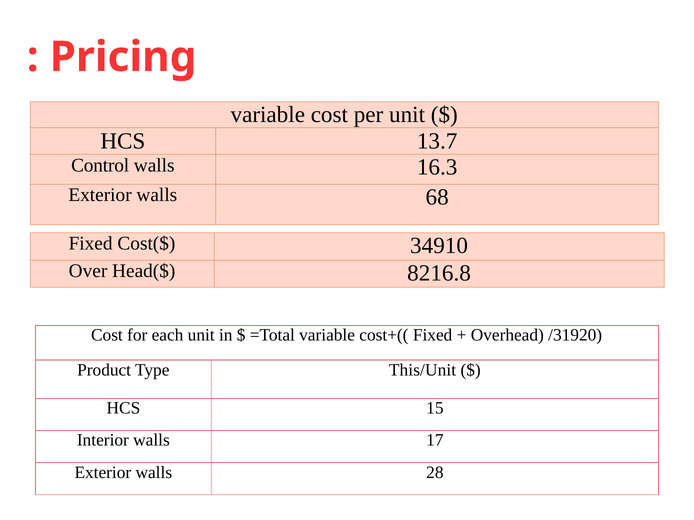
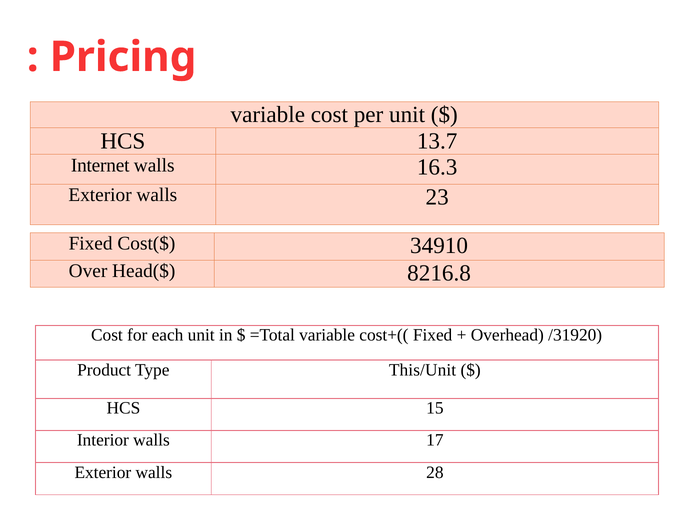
Control: Control -> Internet
68: 68 -> 23
